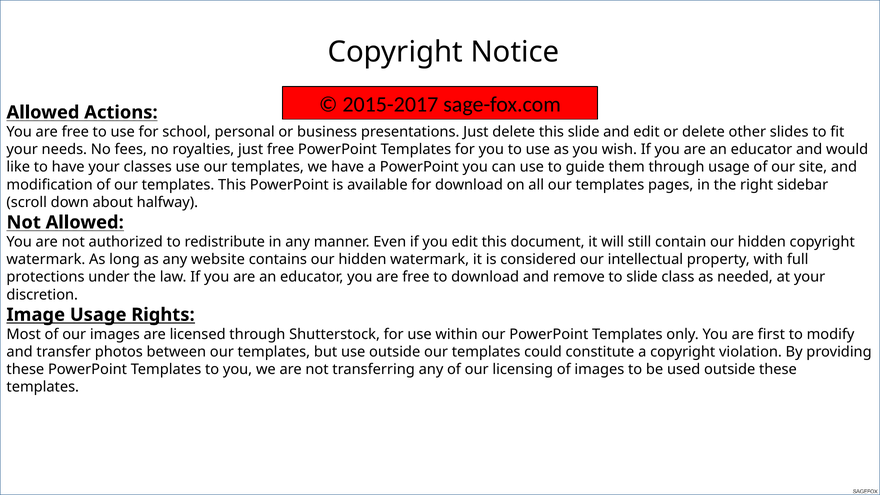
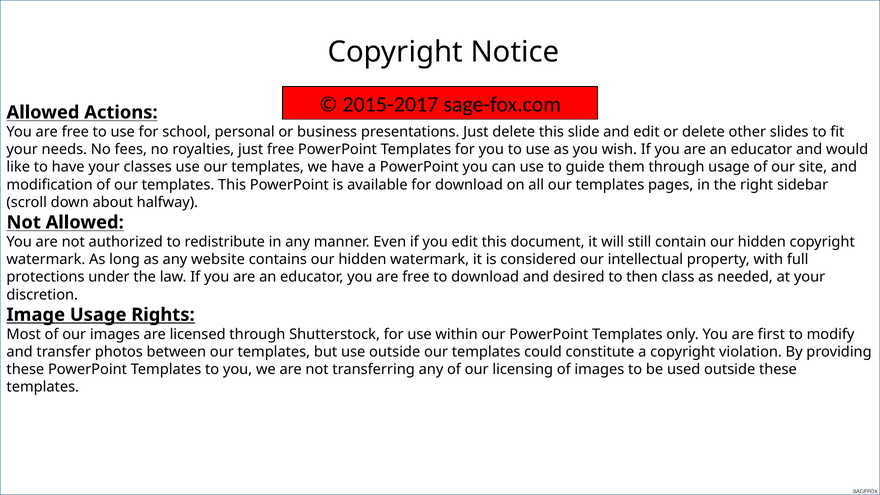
remove: remove -> desired
to slide: slide -> then
